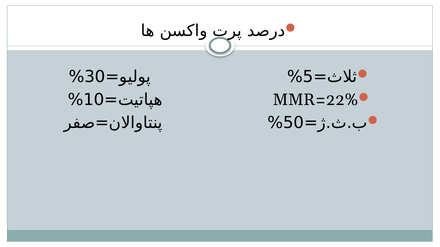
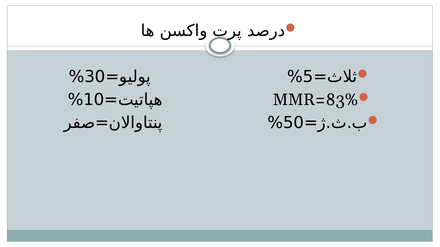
MMR=22%: MMR=22% -> MMR=83%
